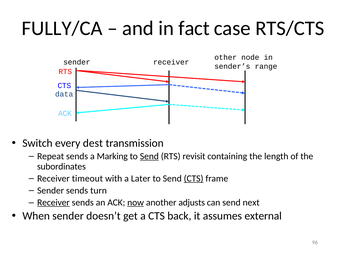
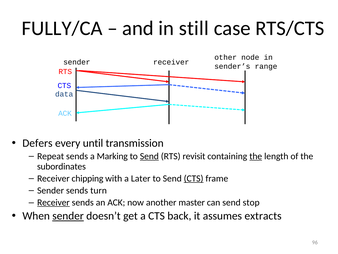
fact: fact -> still
Switch: Switch -> Defers
dest: dest -> until
the at (256, 156) underline: none -> present
timeout: timeout -> chipping
now underline: present -> none
adjusts: adjusts -> master
next: next -> stop
sender at (68, 216) underline: none -> present
external: external -> extracts
